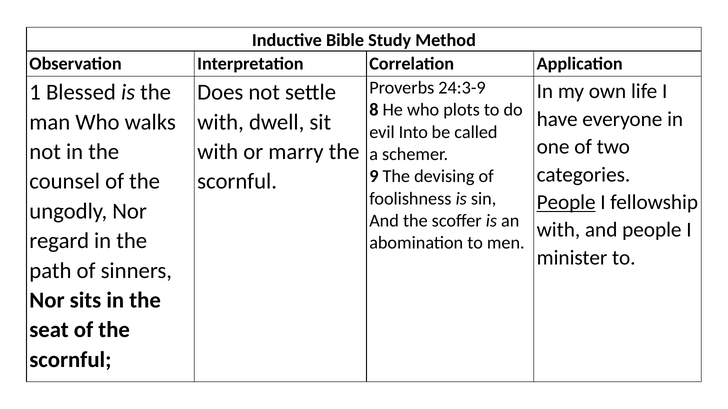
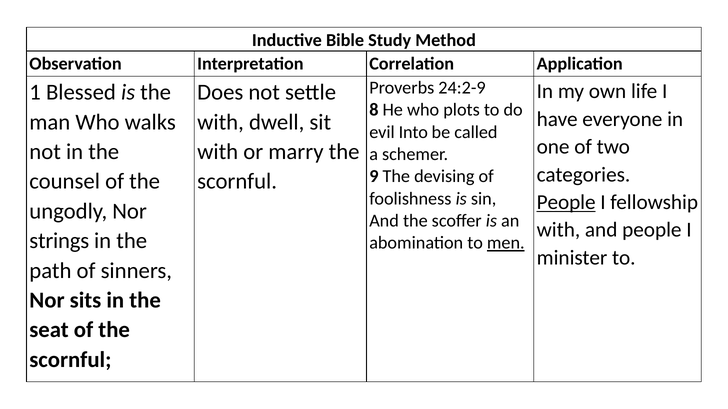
24:3-9: 24:3-9 -> 24:2-9
regard: regard -> strings
men underline: none -> present
